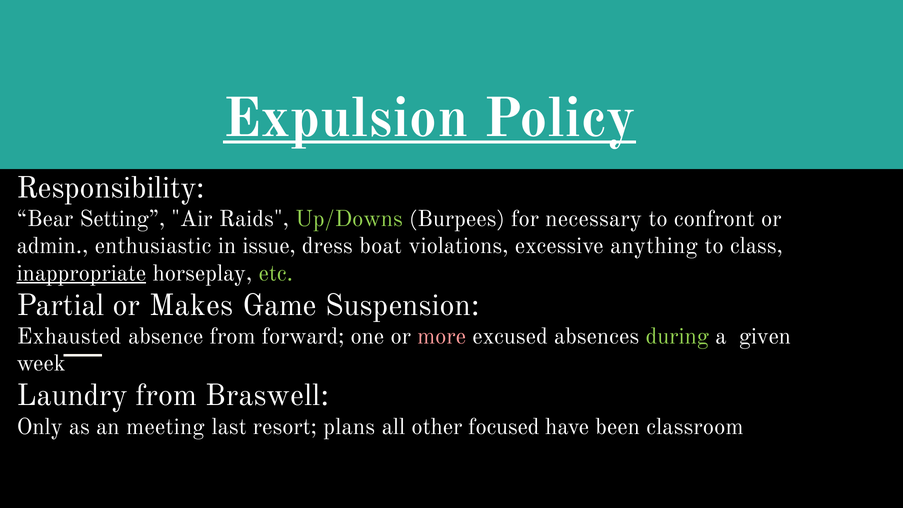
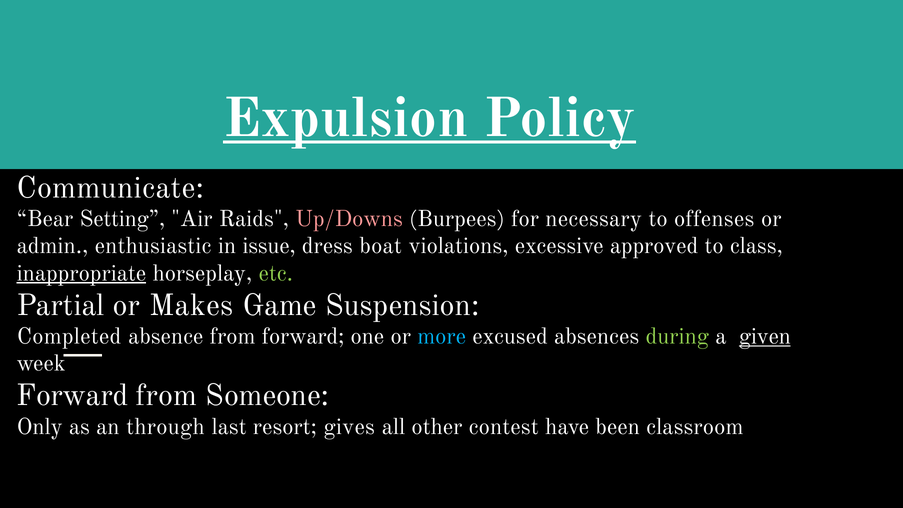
Responsibility: Responsibility -> Communicate
Up/Downs colour: light green -> pink
confront: confront -> offenses
anything: anything -> approved
Exhausted: Exhausted -> Completed
more colour: pink -> light blue
given underline: none -> present
Laundry at (72, 396): Laundry -> Forward
Braswell: Braswell -> Someone
meeting: meeting -> through
plans: plans -> gives
focused: focused -> contest
